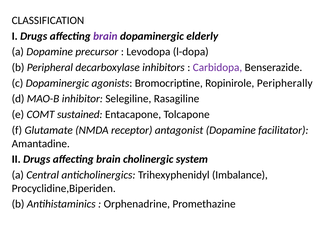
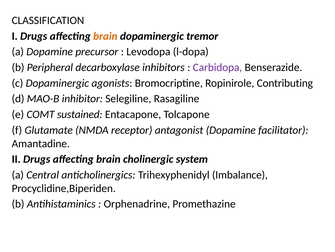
brain at (105, 36) colour: purple -> orange
elderly: elderly -> tremor
Peripherally: Peripherally -> Contributing
